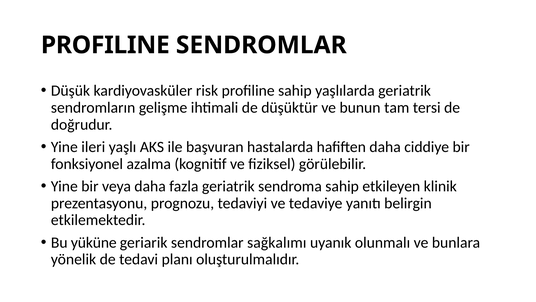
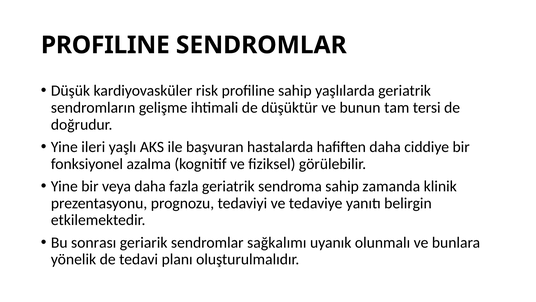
etkileyen: etkileyen -> zamanda
yüküne: yüküne -> sonrası
